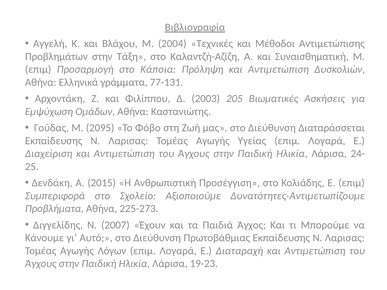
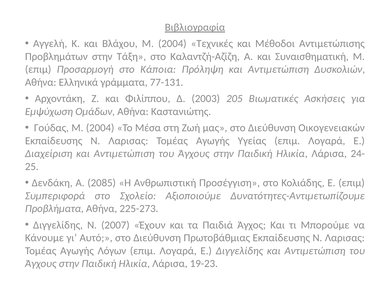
Γούδας Μ 2095: 2095 -> 2004
Φόβο: Φόβο -> Μέσα
Διαταράσσεται: Διαταράσσεται -> Οικογενειακών
2015: 2015 -> 2085
Ε Διαταραχή: Διαταραχή -> Διγγελίδης
